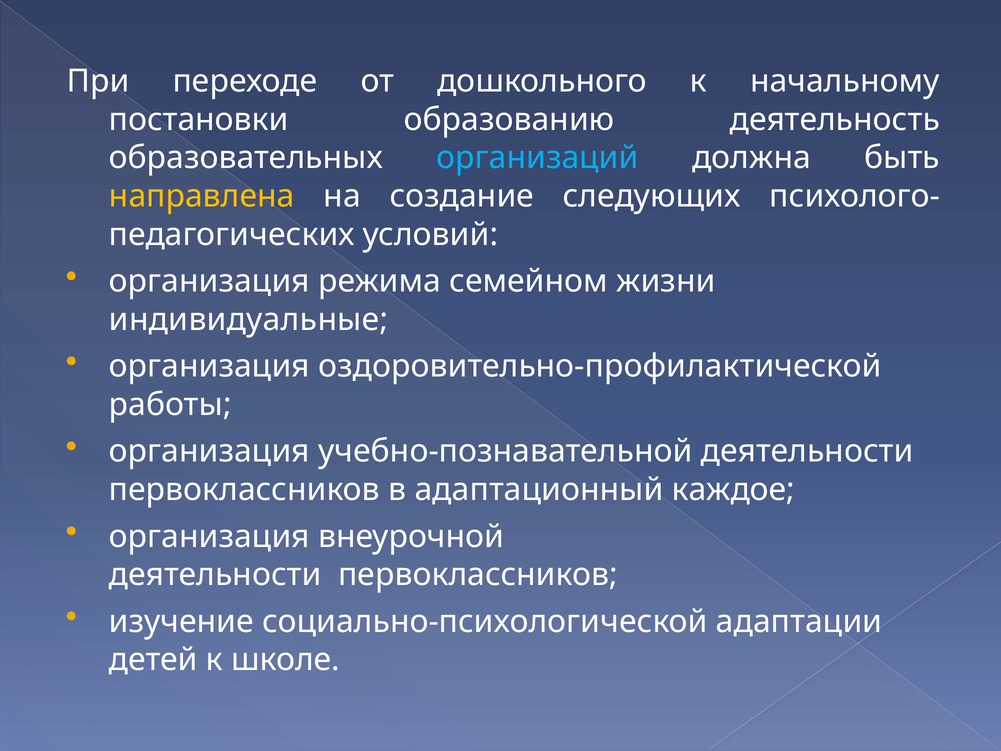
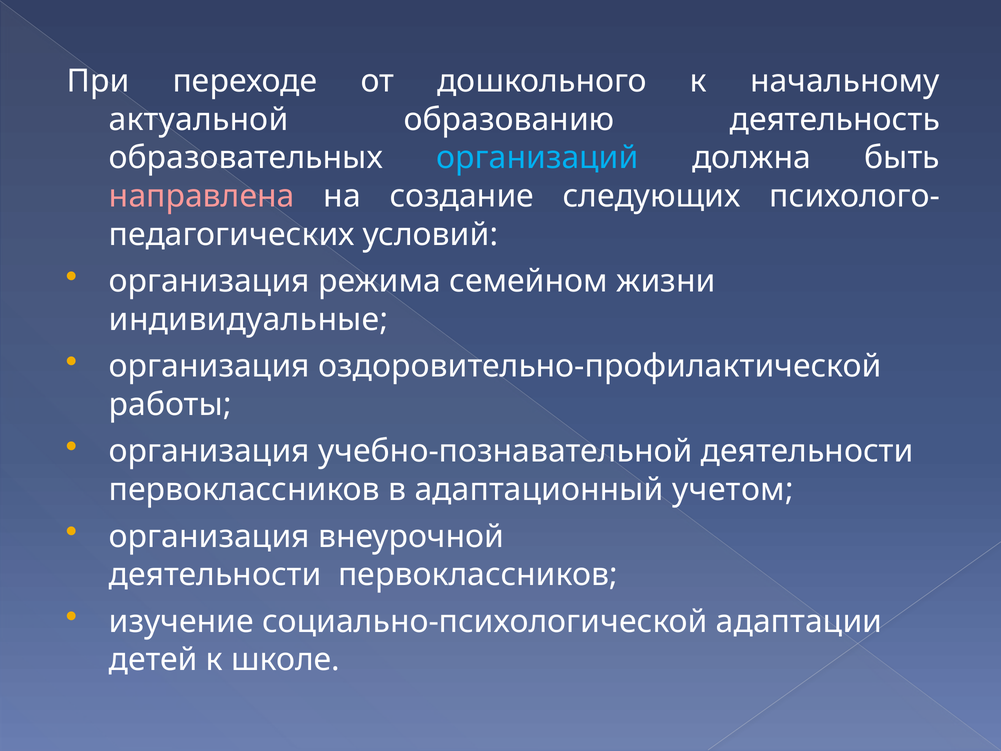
постановки: постановки -> актуальной
направлена colour: yellow -> pink
каждое: каждое -> учетом
